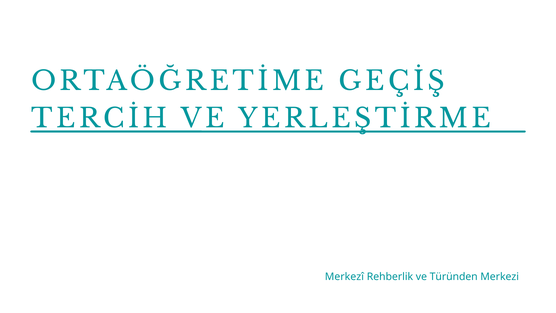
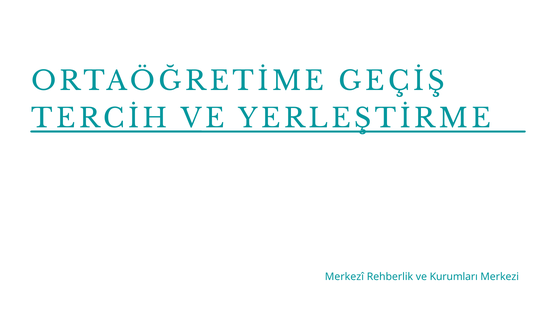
Türünden: Türünden -> Kurumları
